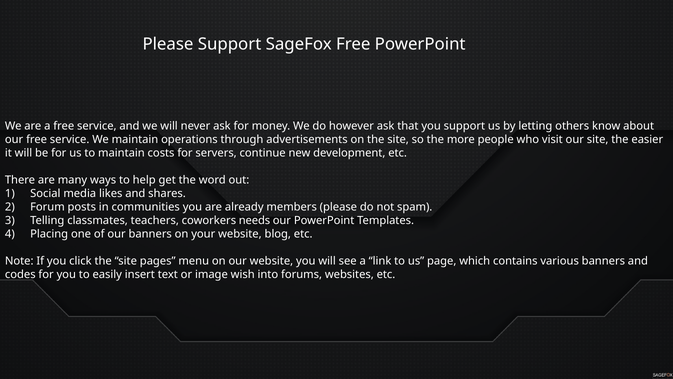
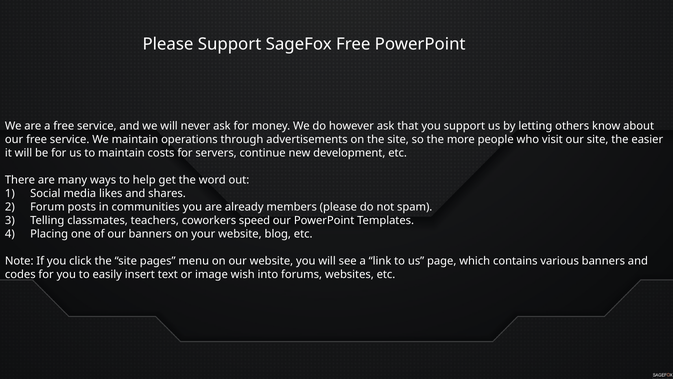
needs: needs -> speed
